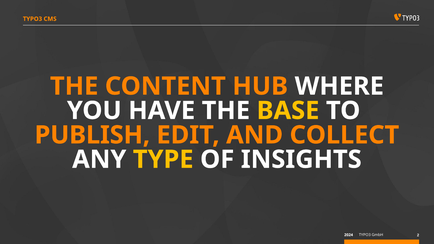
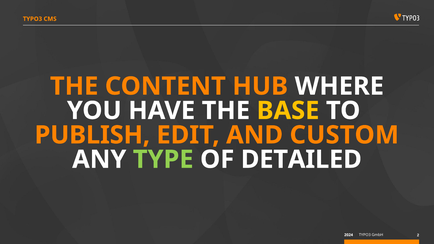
COLLECT: COLLECT -> CUSTOM
TYPE colour: yellow -> light green
INSIGHTS: INSIGHTS -> DETAILED
